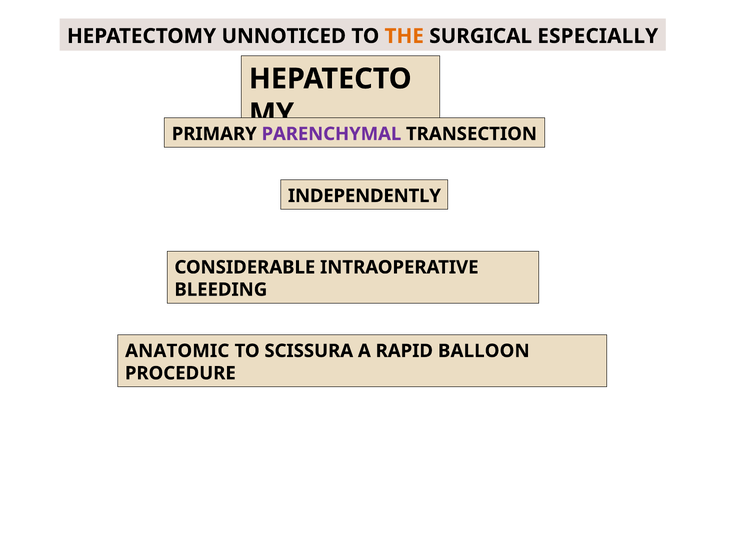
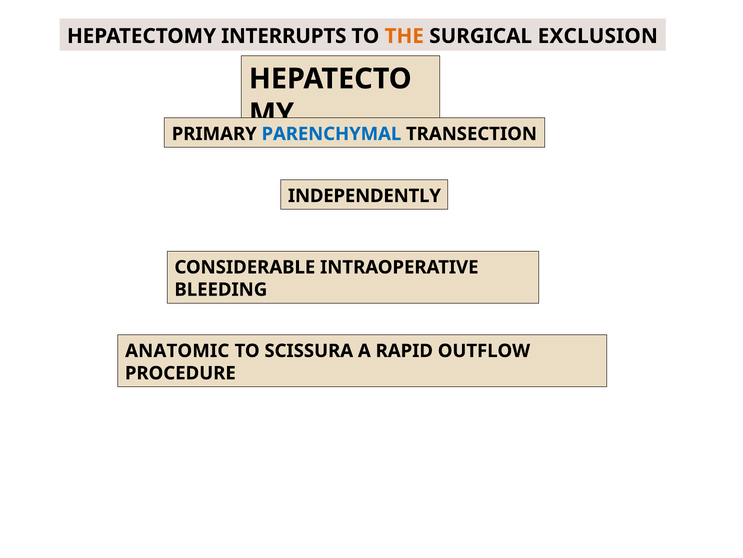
UNNOTICED: UNNOTICED -> INTERRUPTS
ESPECIALLY: ESPECIALLY -> EXCLUSION
PARENCHYMAL colour: purple -> blue
BALLOON: BALLOON -> OUTFLOW
